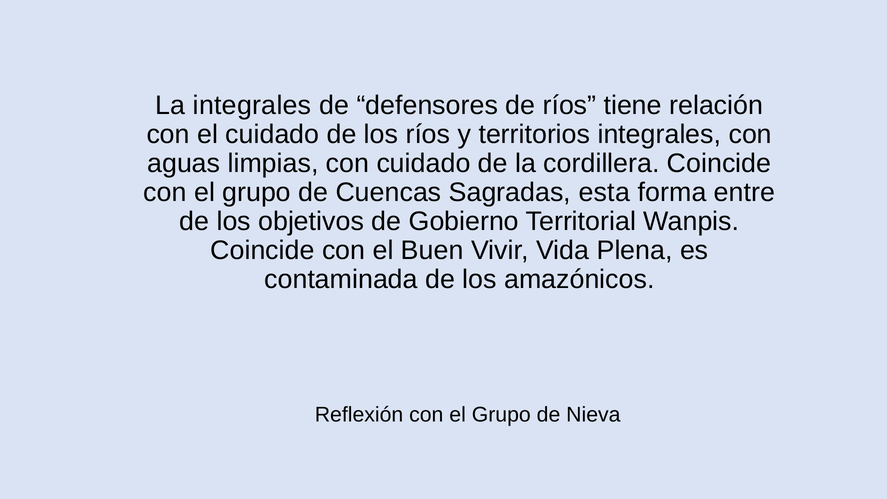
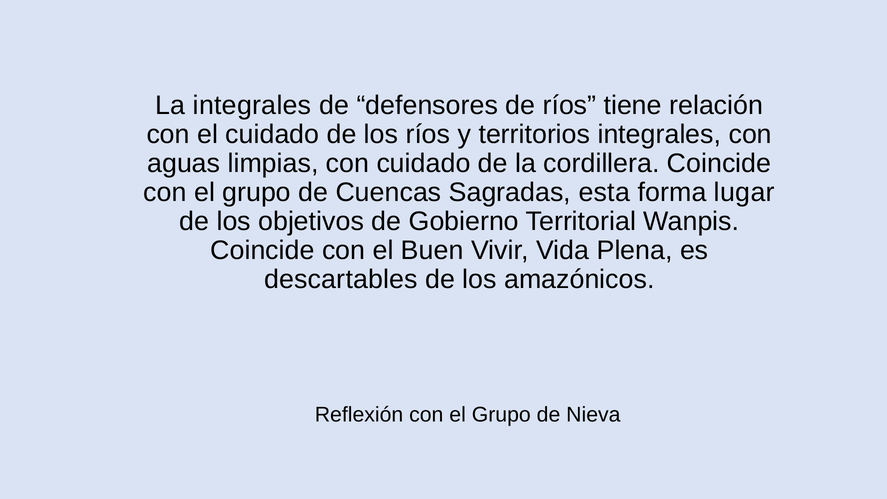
entre: entre -> lugar
contaminada: contaminada -> descartables
